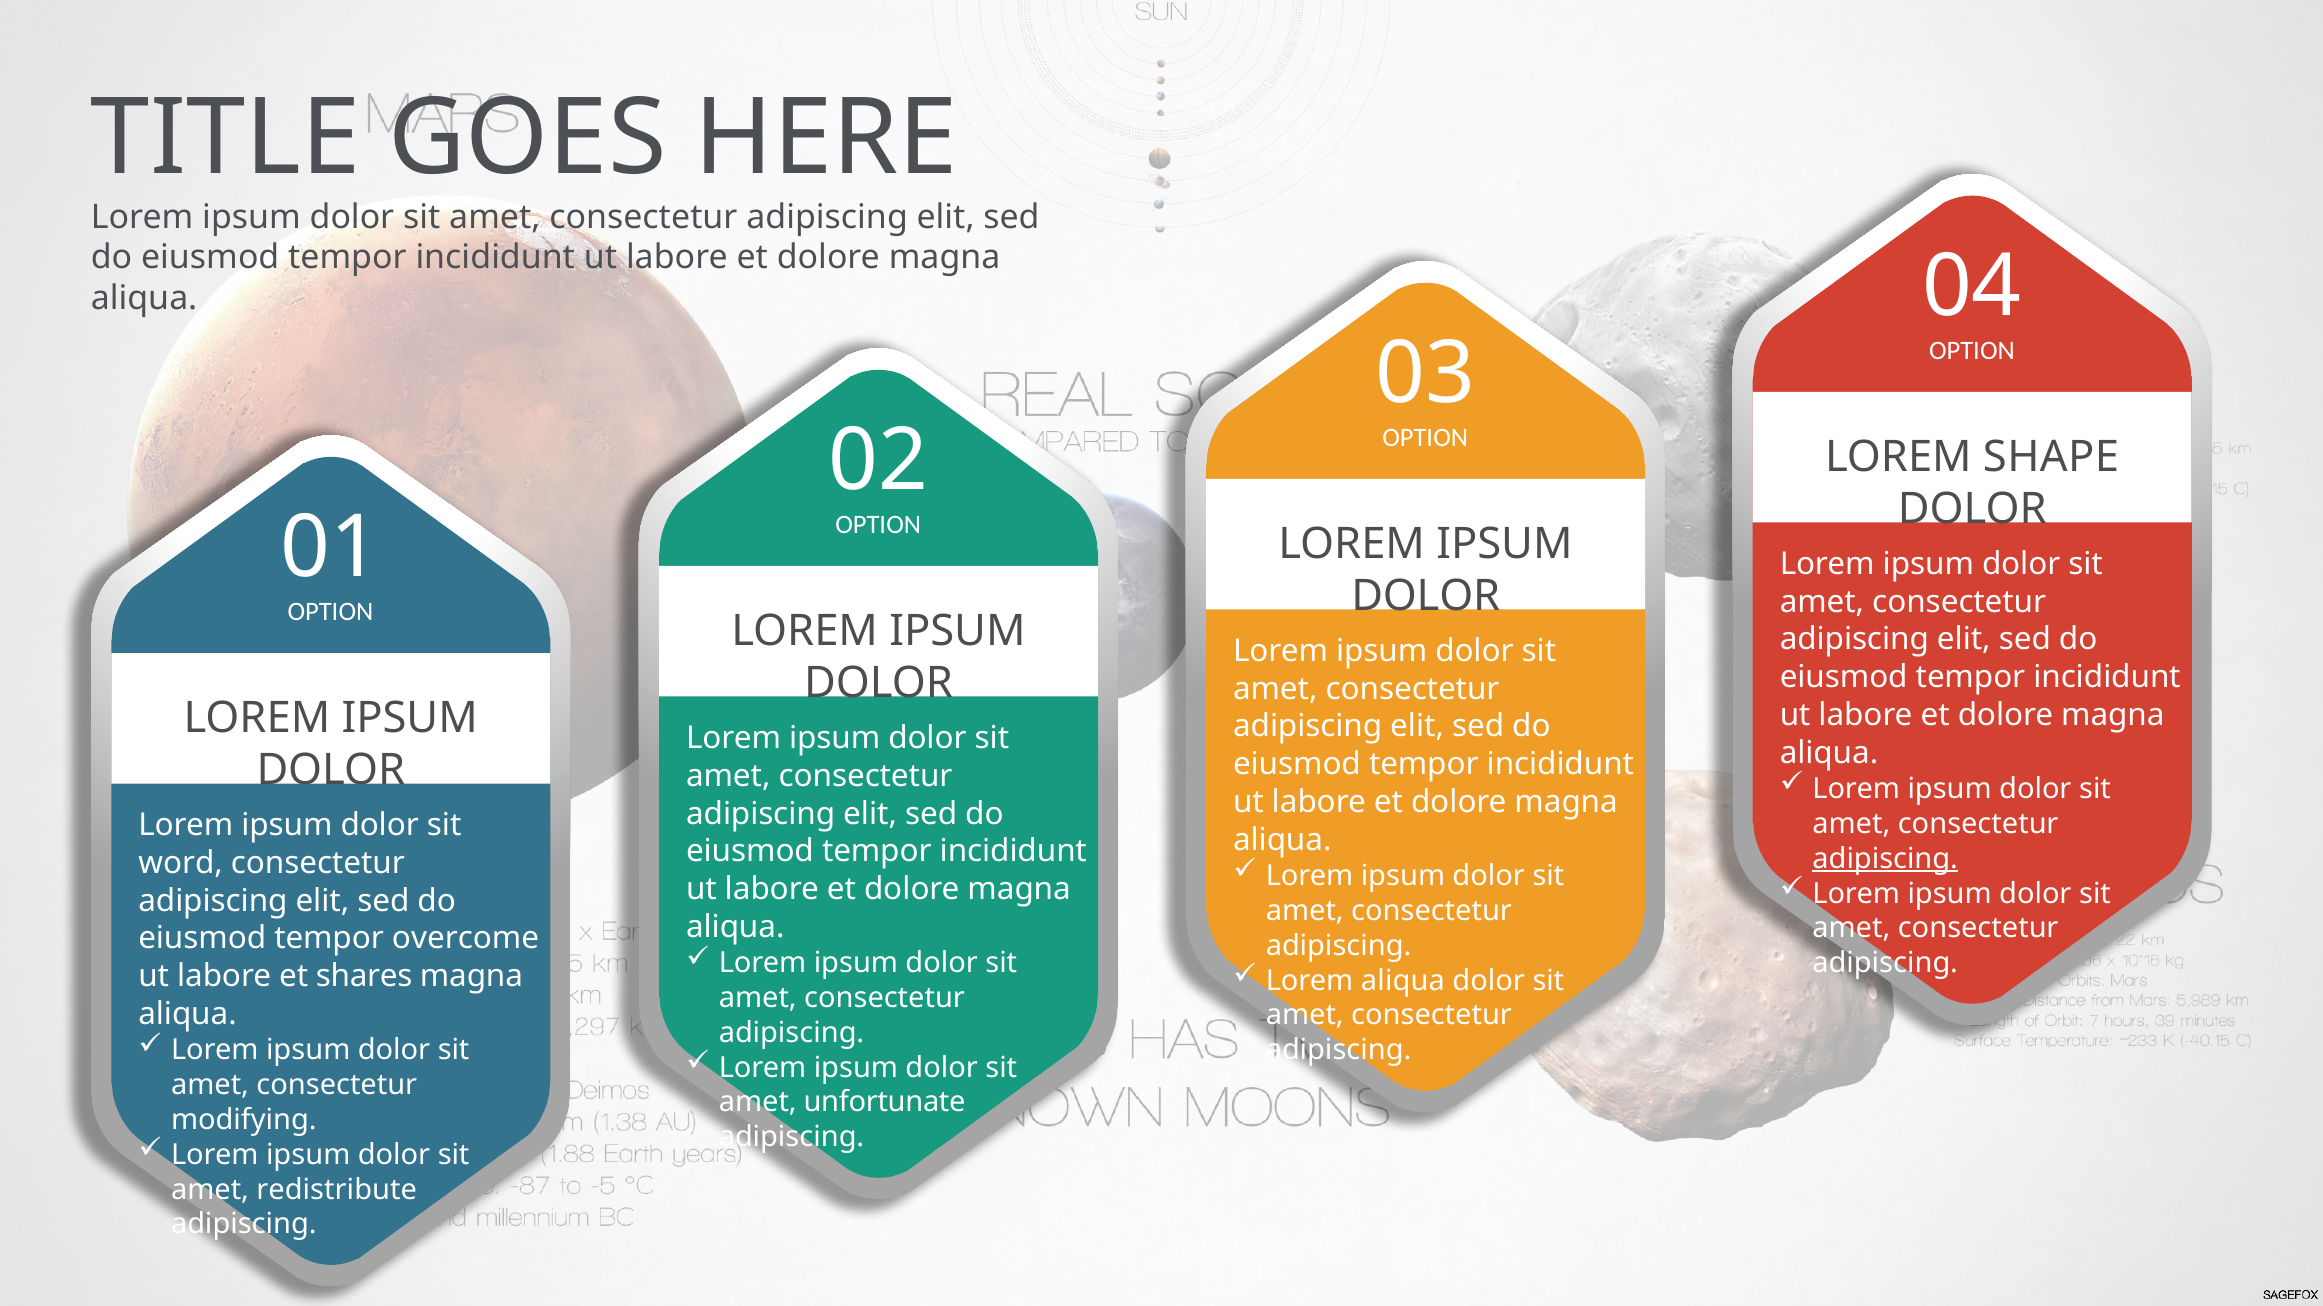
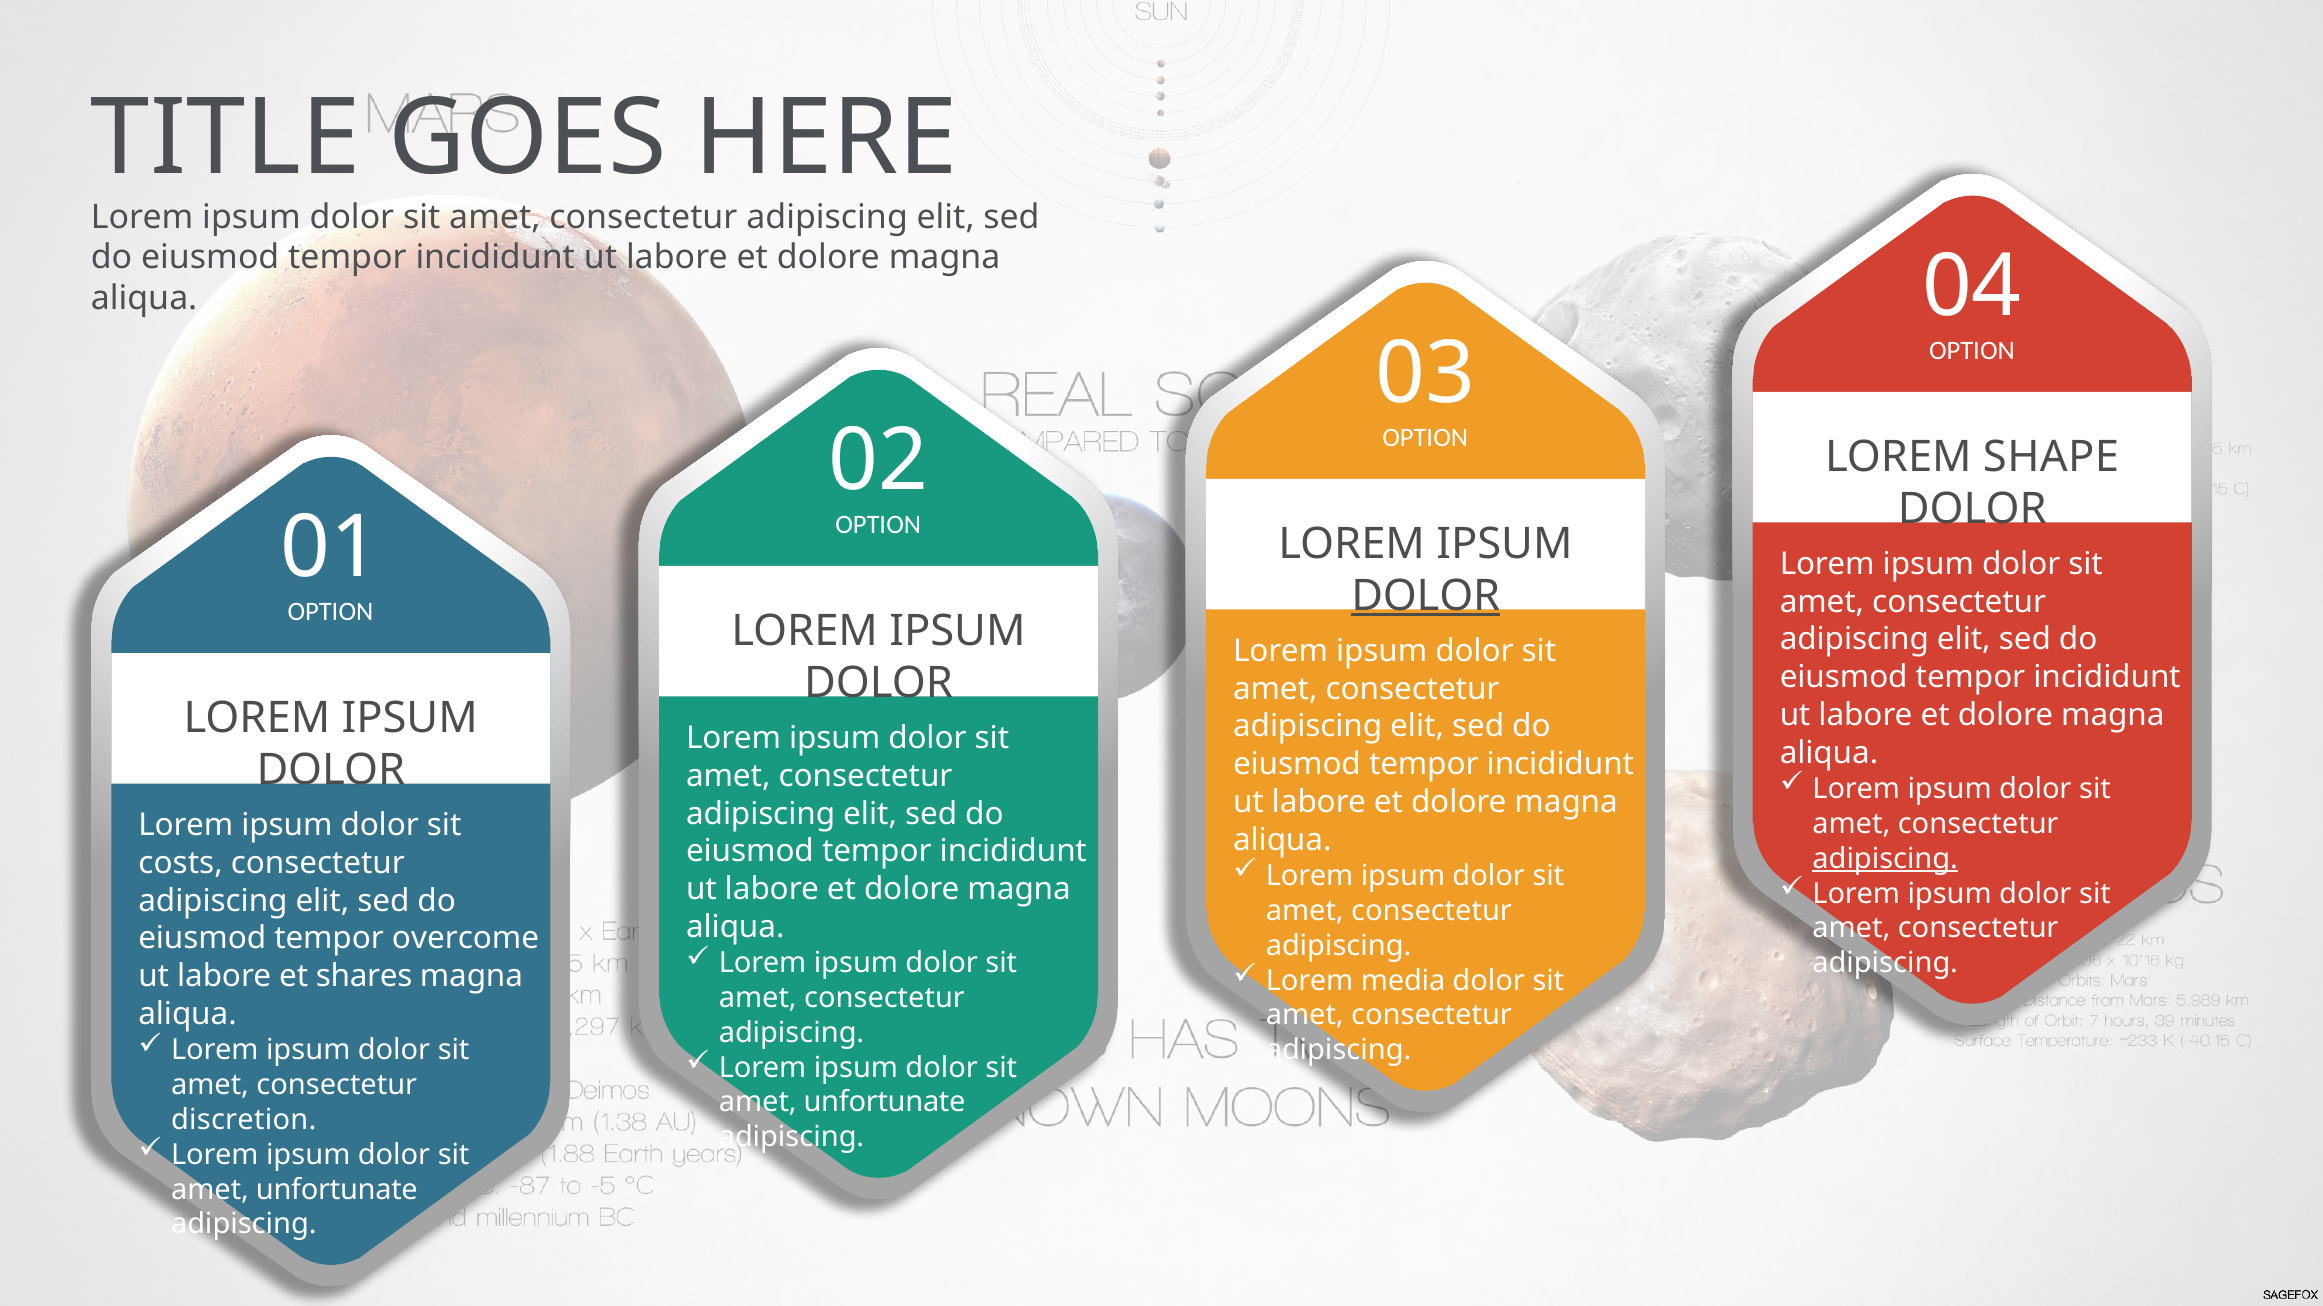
DOLOR at (1426, 596) underline: none -> present
word: word -> costs
Lorem aliqua: aliqua -> media
modifying: modifying -> discretion
redistribute at (337, 1190): redistribute -> unfortunate
